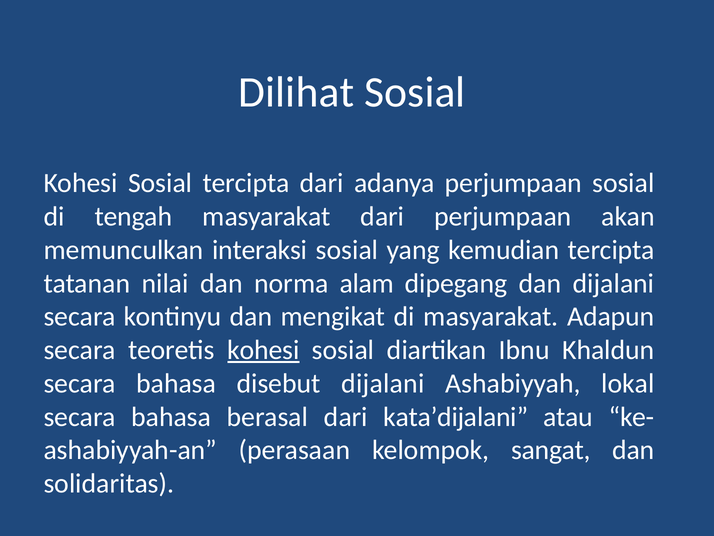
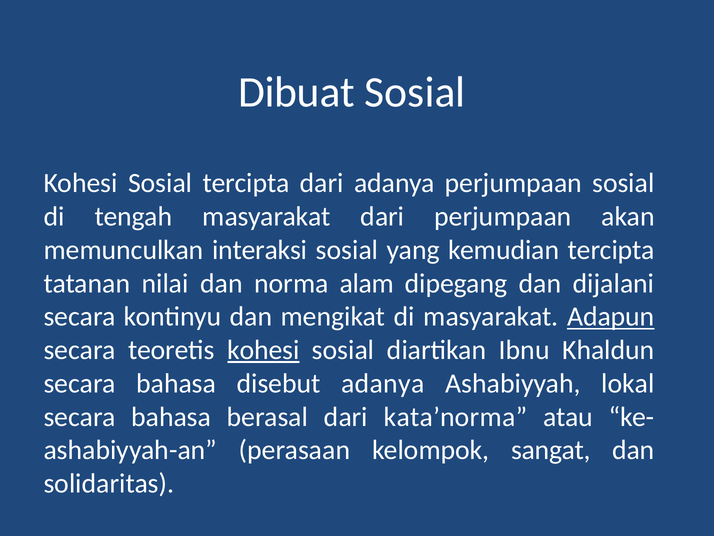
Dilihat: Dilihat -> Dibuat
Adapun underline: none -> present
disebut dijalani: dijalani -> adanya
kata’dijalani: kata’dijalani -> kata’norma
